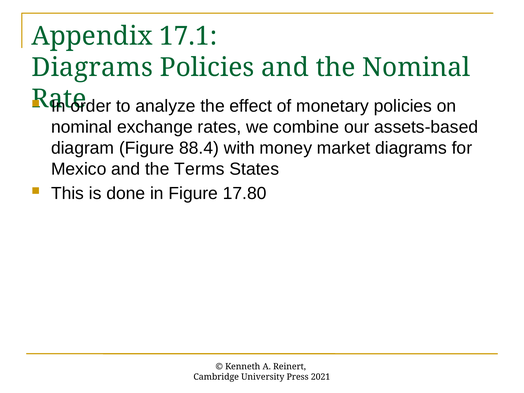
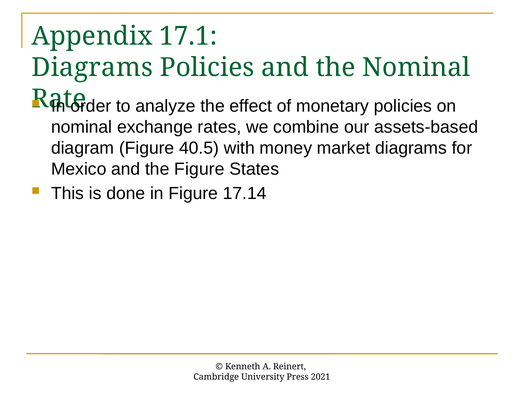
88.4: 88.4 -> 40.5
the Terms: Terms -> Figure
17.80: 17.80 -> 17.14
